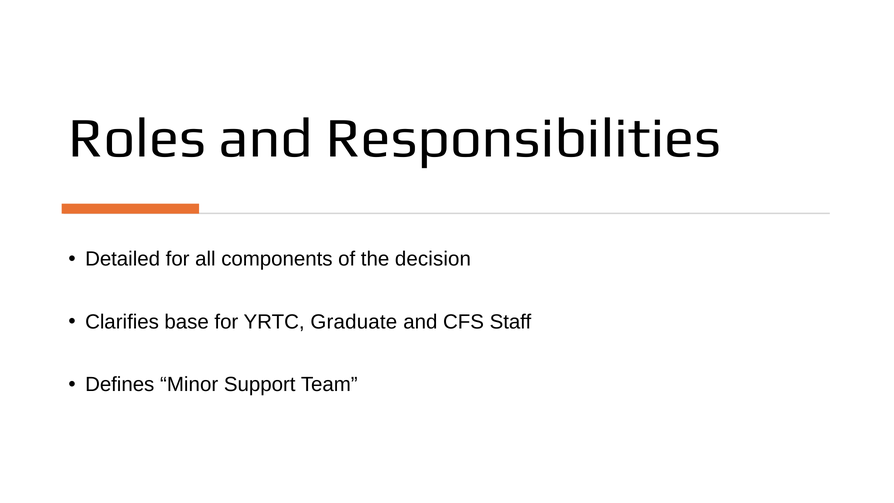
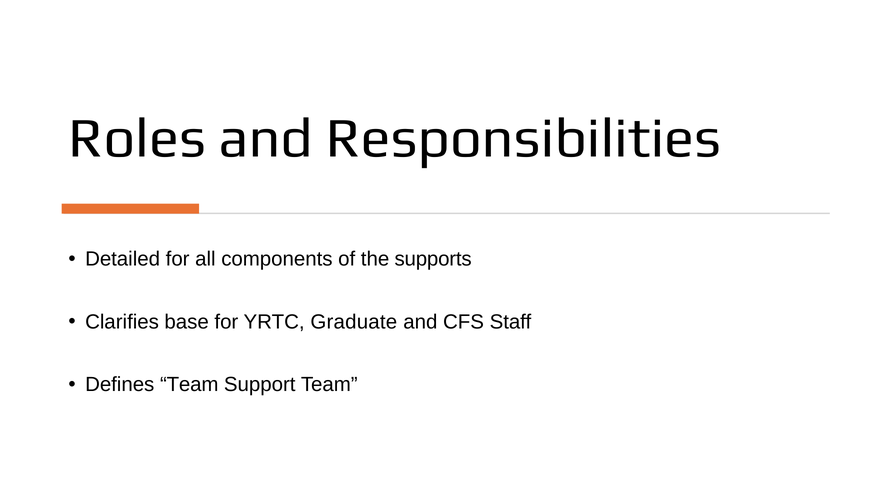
decision: decision -> supports
Defines Minor: Minor -> Team
